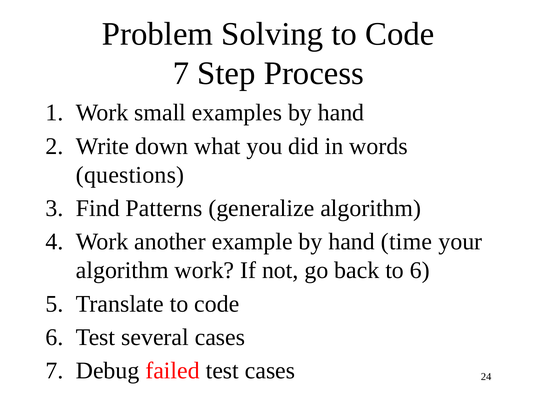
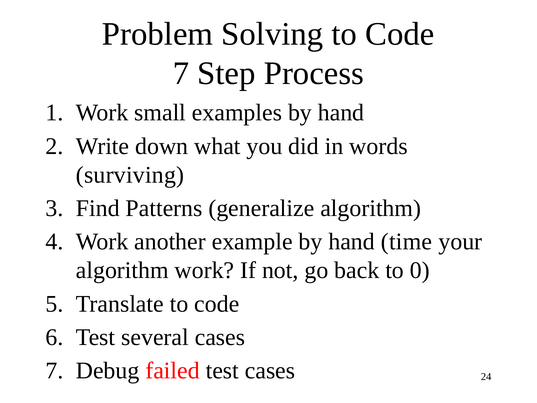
questions: questions -> surviving
to 6: 6 -> 0
